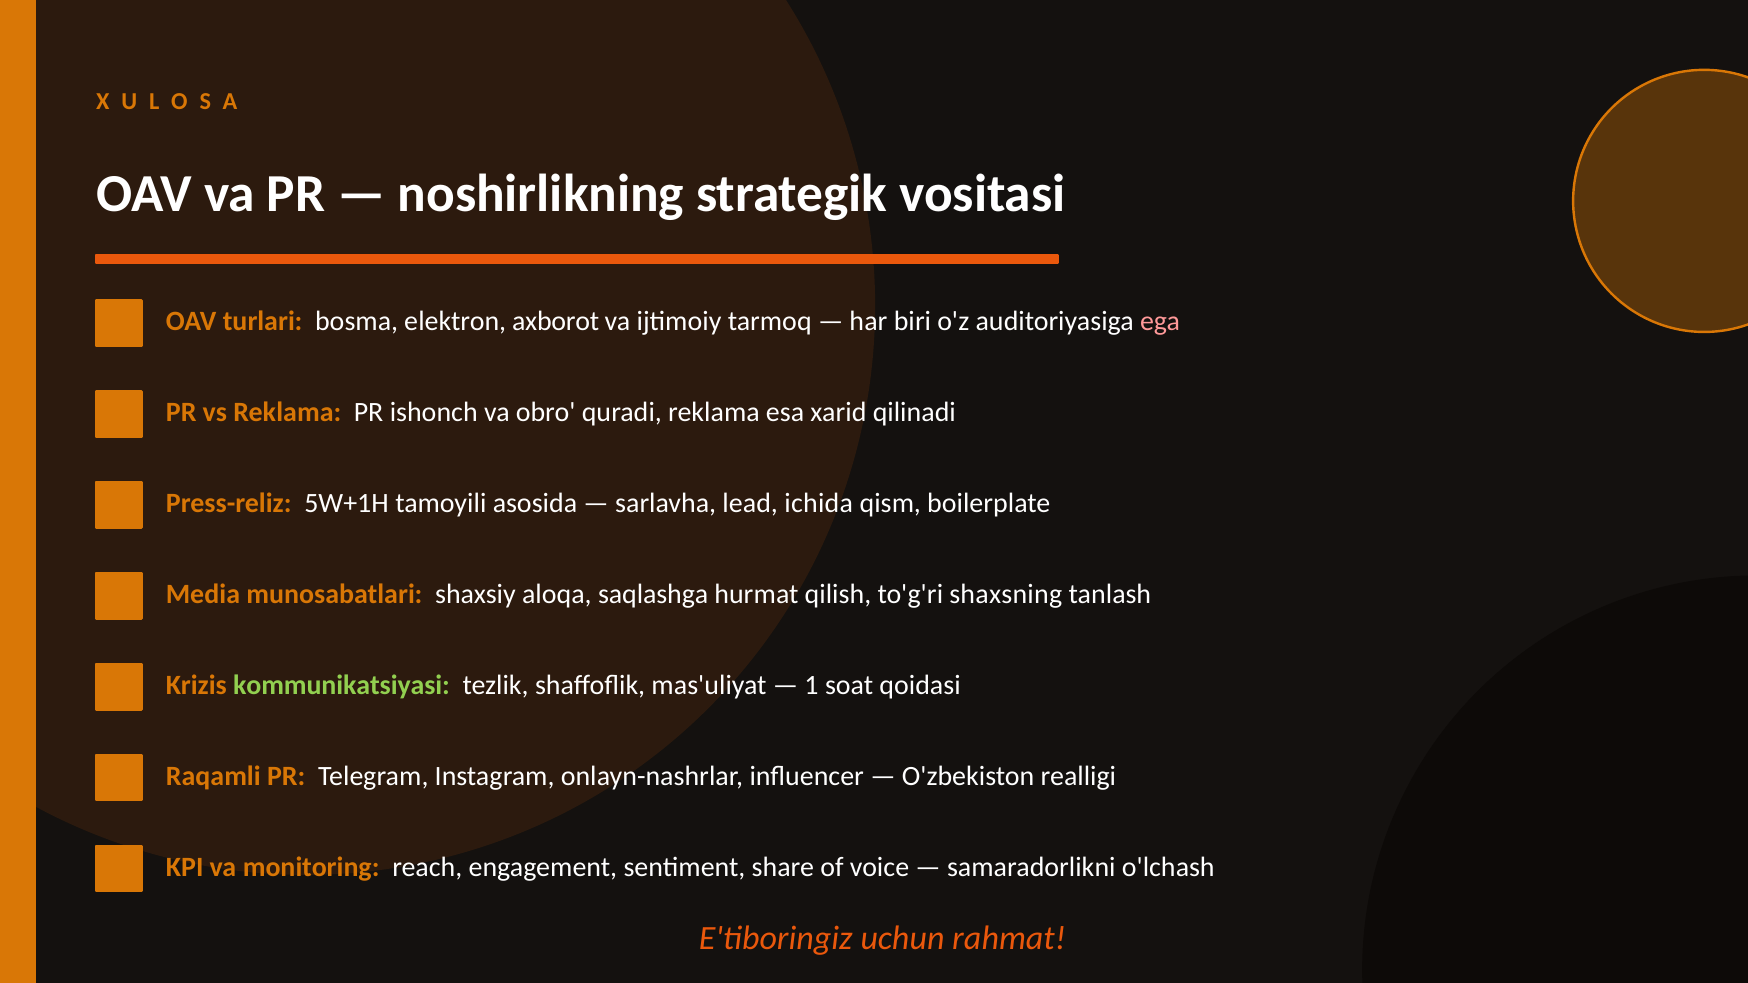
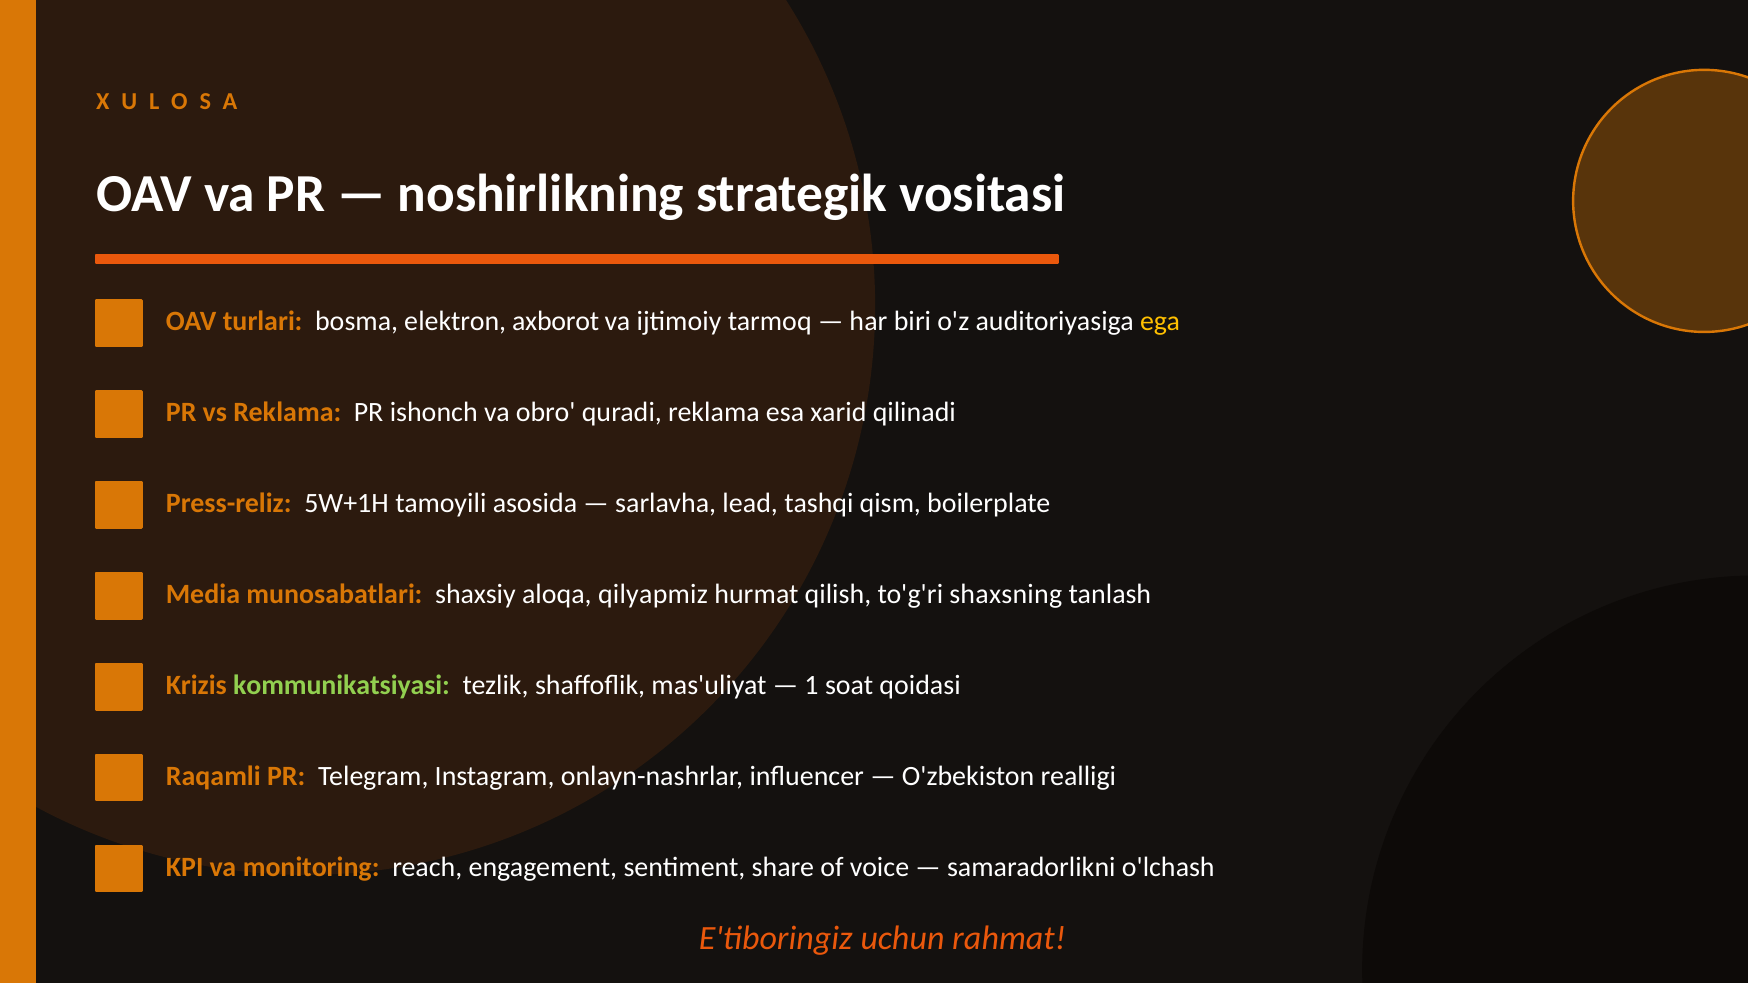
ega colour: pink -> yellow
ichida: ichida -> tashqi
saqlashga: saqlashga -> qilyapmiz
